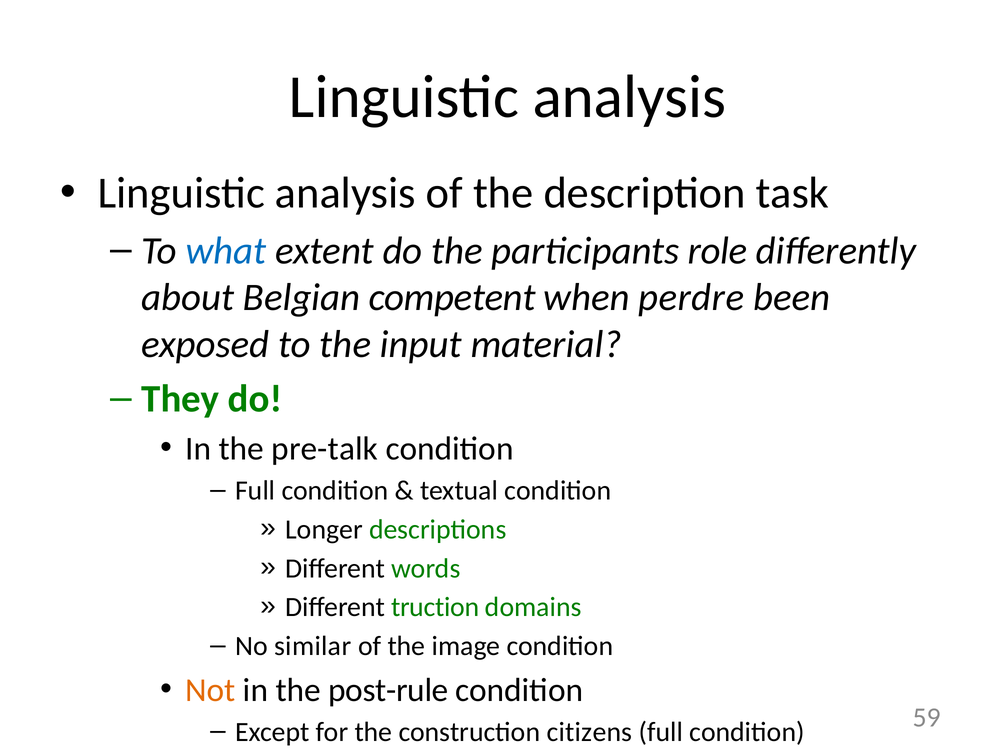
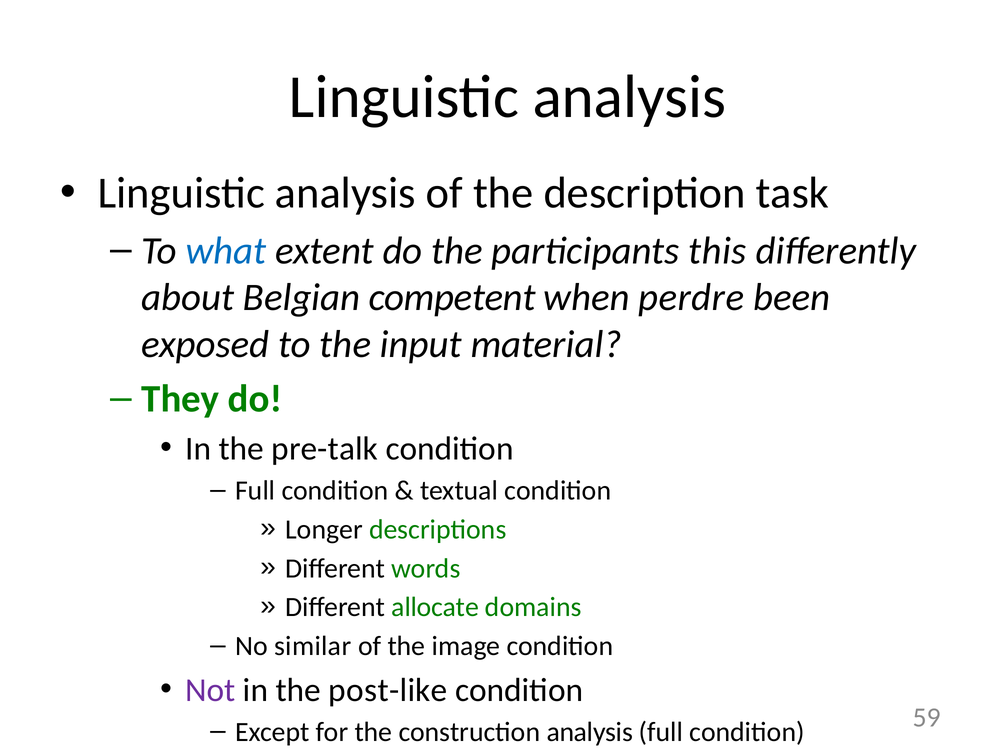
role: role -> this
truction: truction -> allocate
Not colour: orange -> purple
post-rule: post-rule -> post-like
construction citizens: citizens -> analysis
